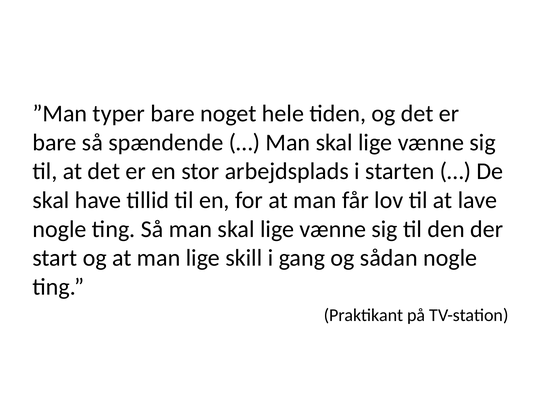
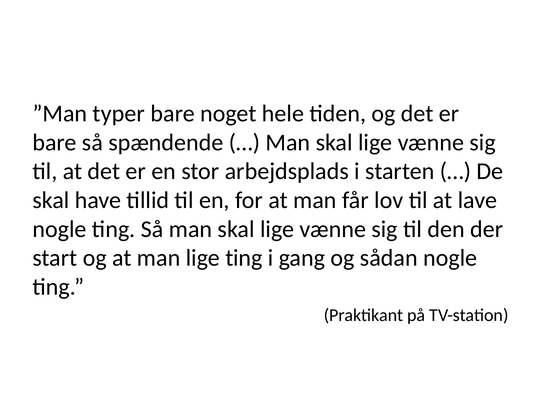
lige skill: skill -> ting
